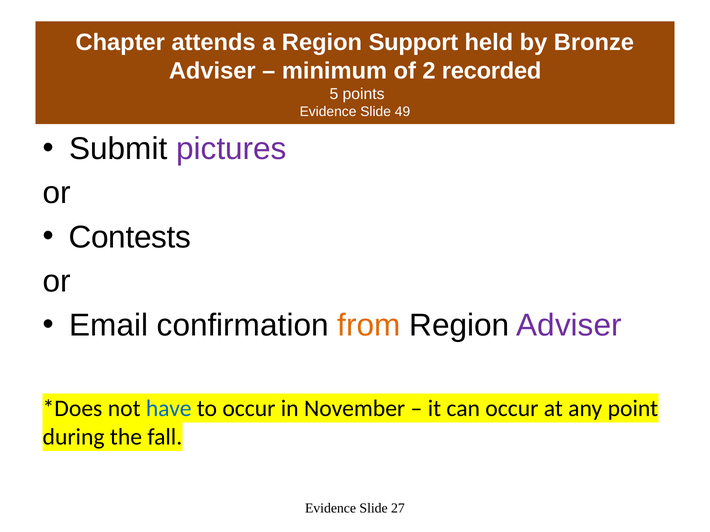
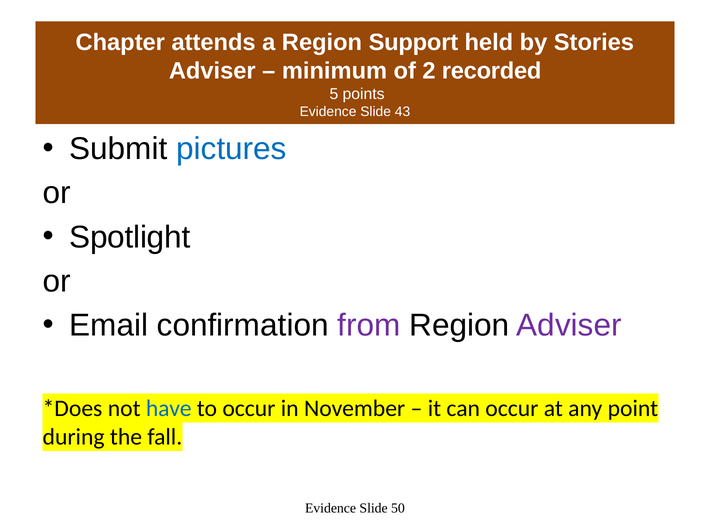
Bronze: Bronze -> Stories
49: 49 -> 43
pictures colour: purple -> blue
Contests: Contests -> Spotlight
from colour: orange -> purple
27: 27 -> 50
